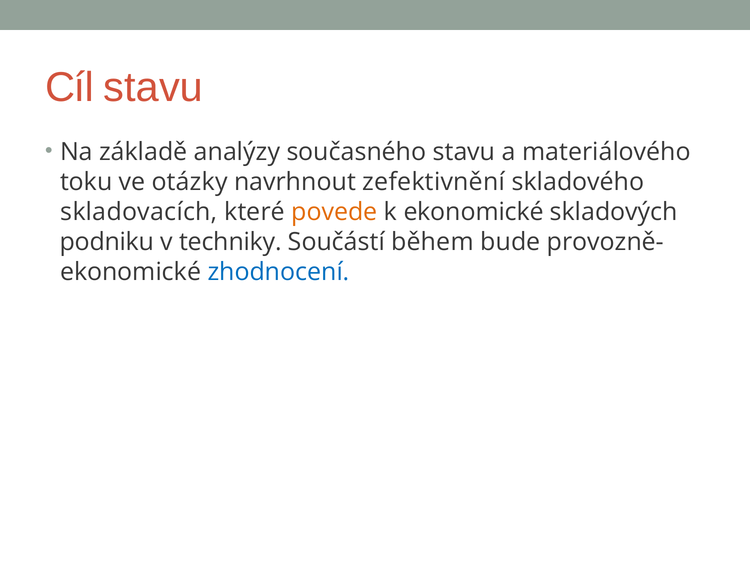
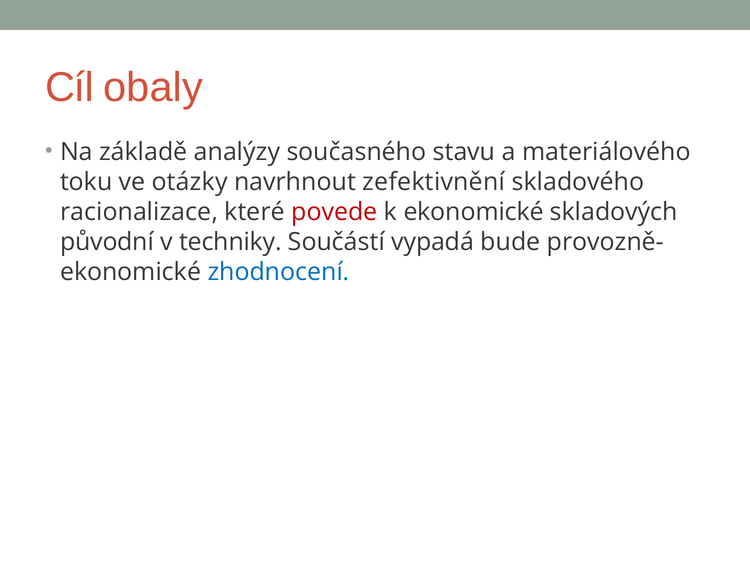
Cíl stavu: stavu -> obaly
skladovacích: skladovacích -> racionalizace
povede colour: orange -> red
podniku: podniku -> původní
během: během -> vypadá
